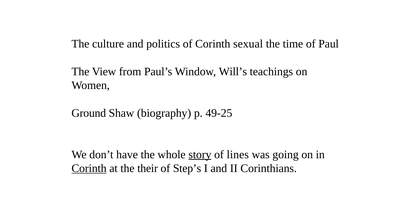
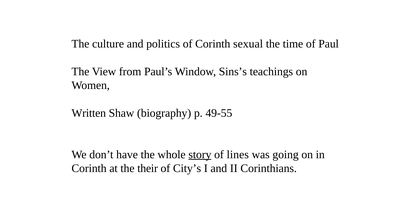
Will’s: Will’s -> Sins’s
Ground: Ground -> Written
49-25: 49-25 -> 49-55
Corinth at (89, 168) underline: present -> none
Step’s: Step’s -> City’s
